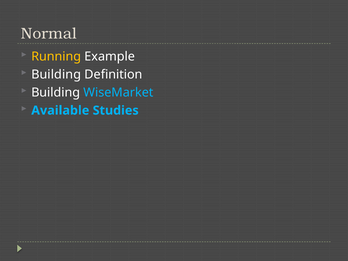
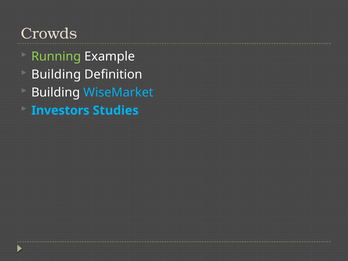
Normal: Normal -> Crowds
Running colour: yellow -> light green
Available: Available -> Investors
